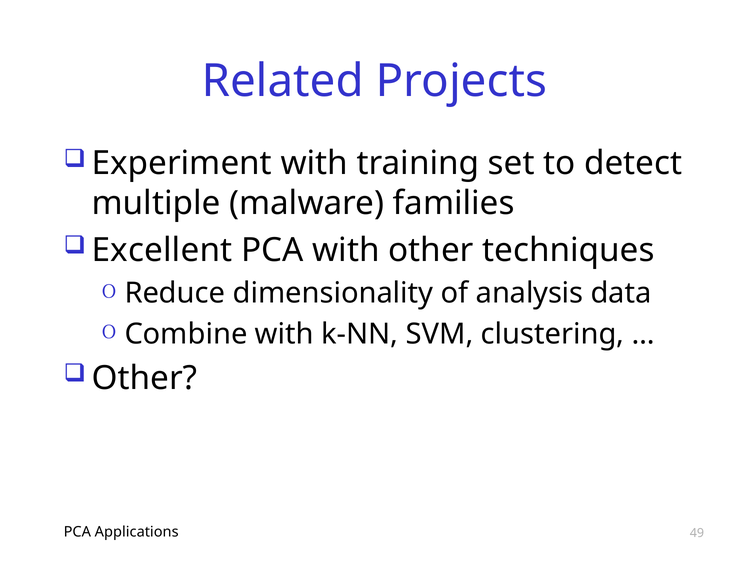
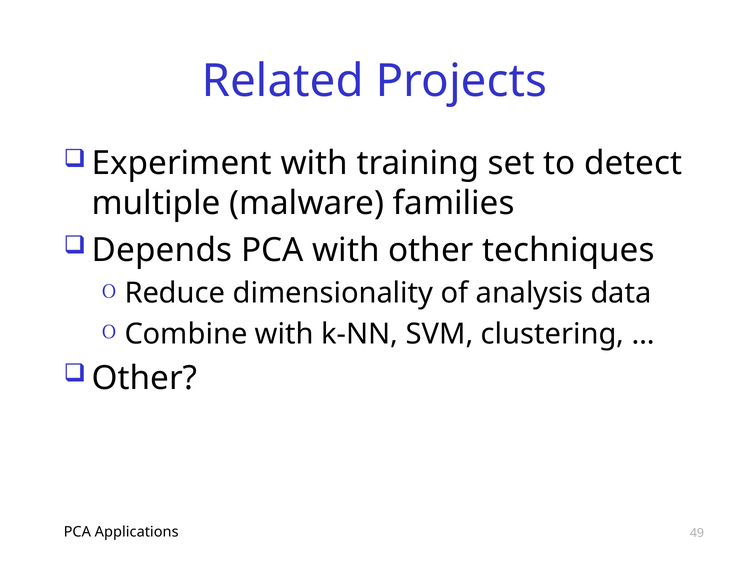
Excellent: Excellent -> Depends
